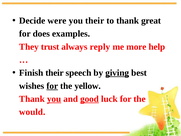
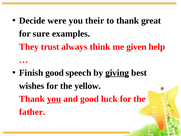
does: does -> sure
reply: reply -> think
more: more -> given
Finish their: their -> good
for at (52, 86) underline: present -> none
good at (90, 99) underline: present -> none
would: would -> father
